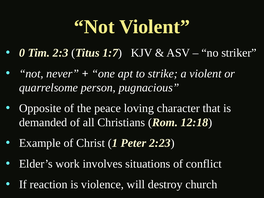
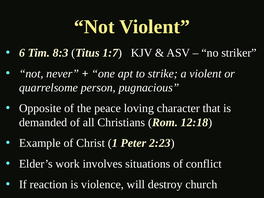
0: 0 -> 6
2:3: 2:3 -> 8:3
